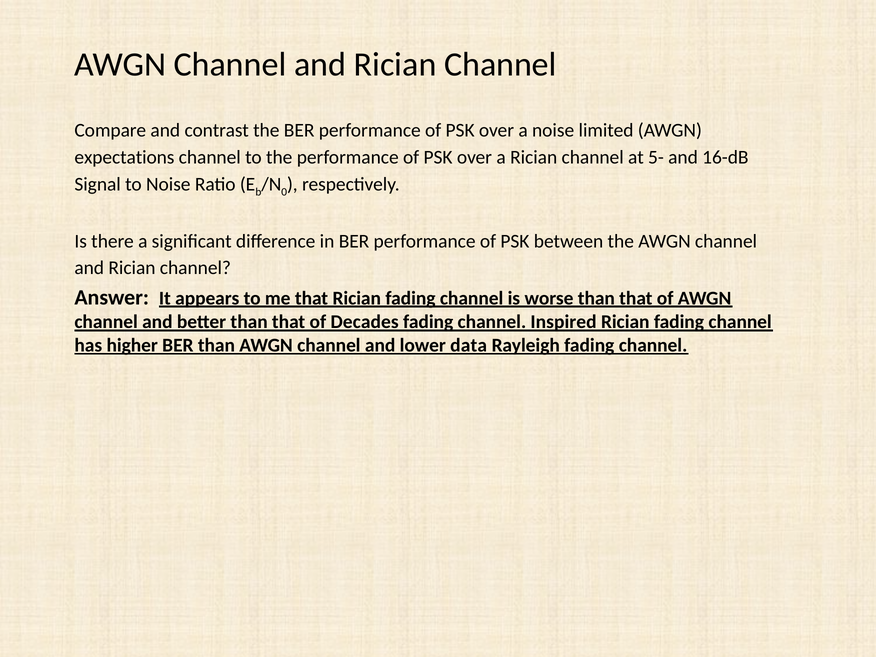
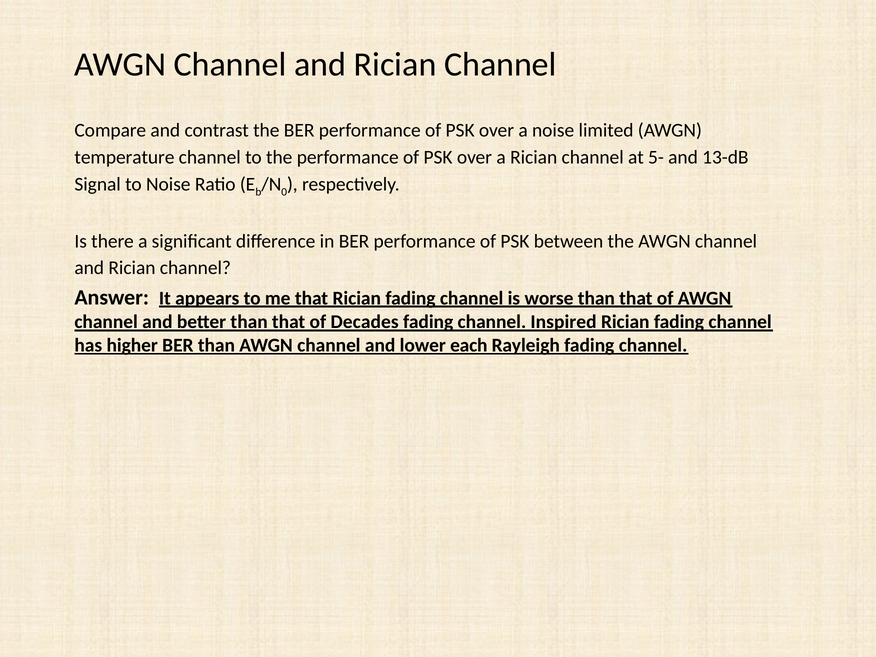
expectations: expectations -> temperature
16-dB: 16-dB -> 13-dB
data: data -> each
